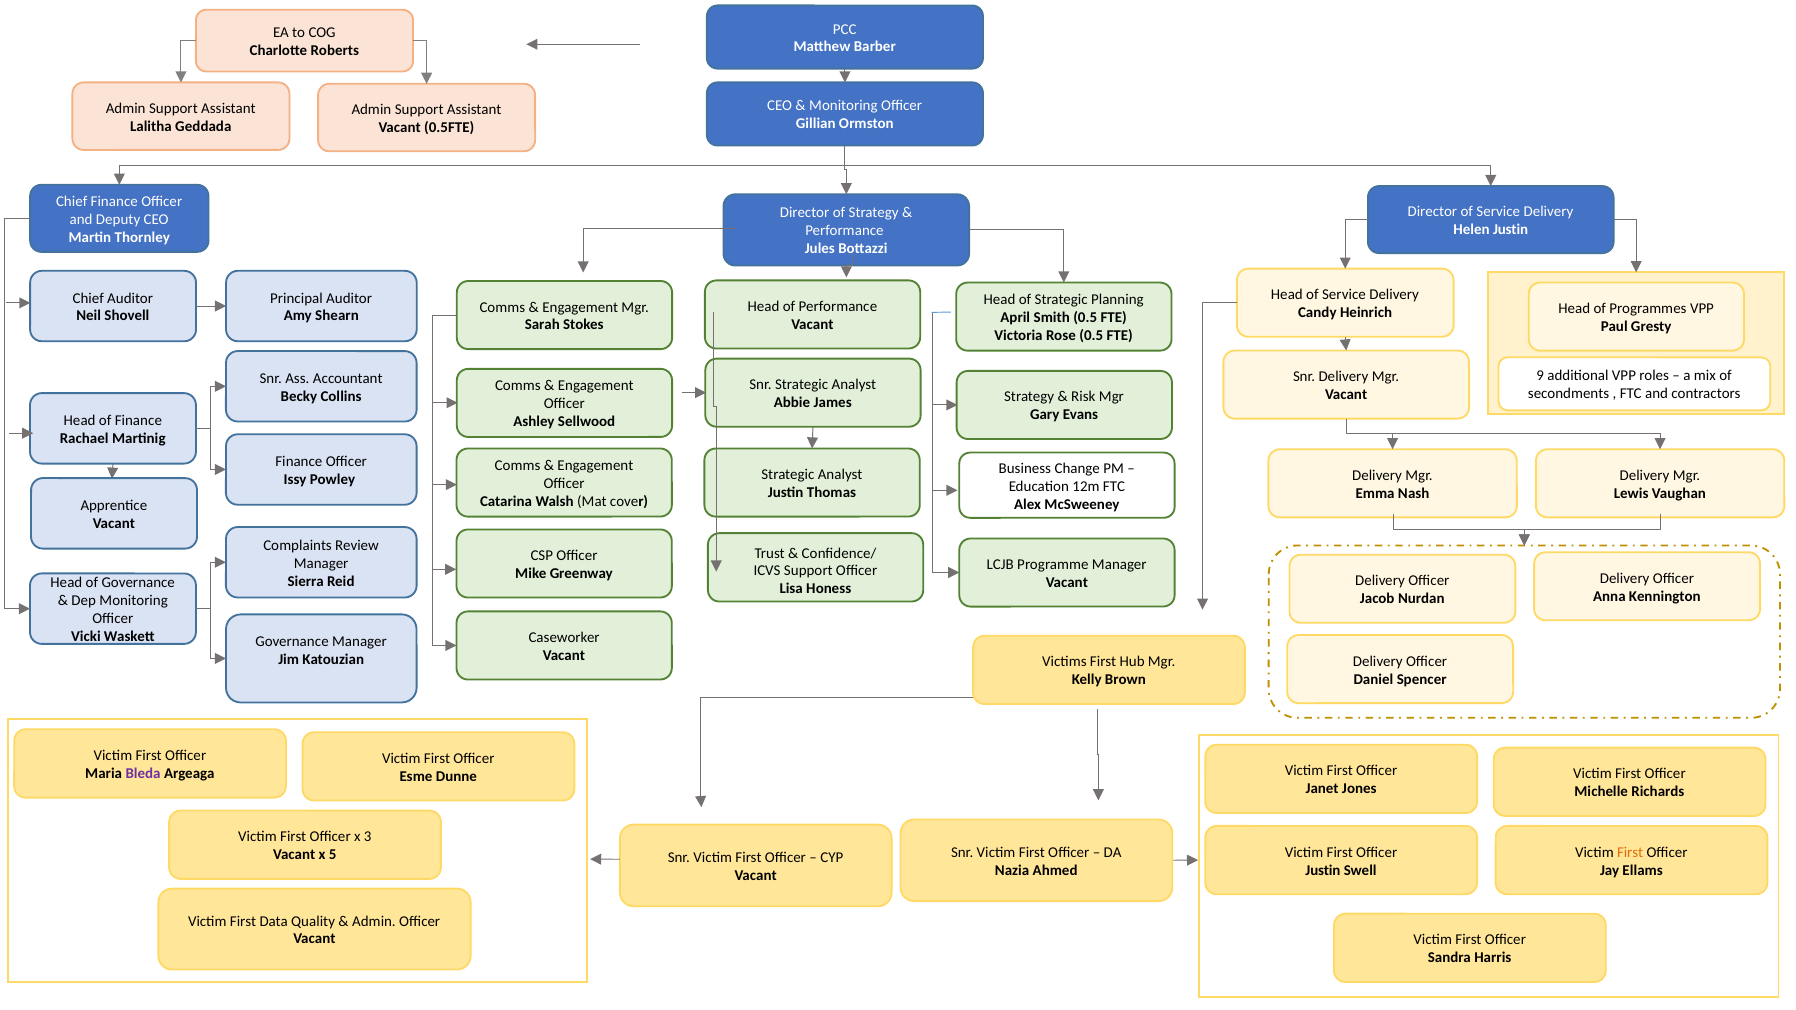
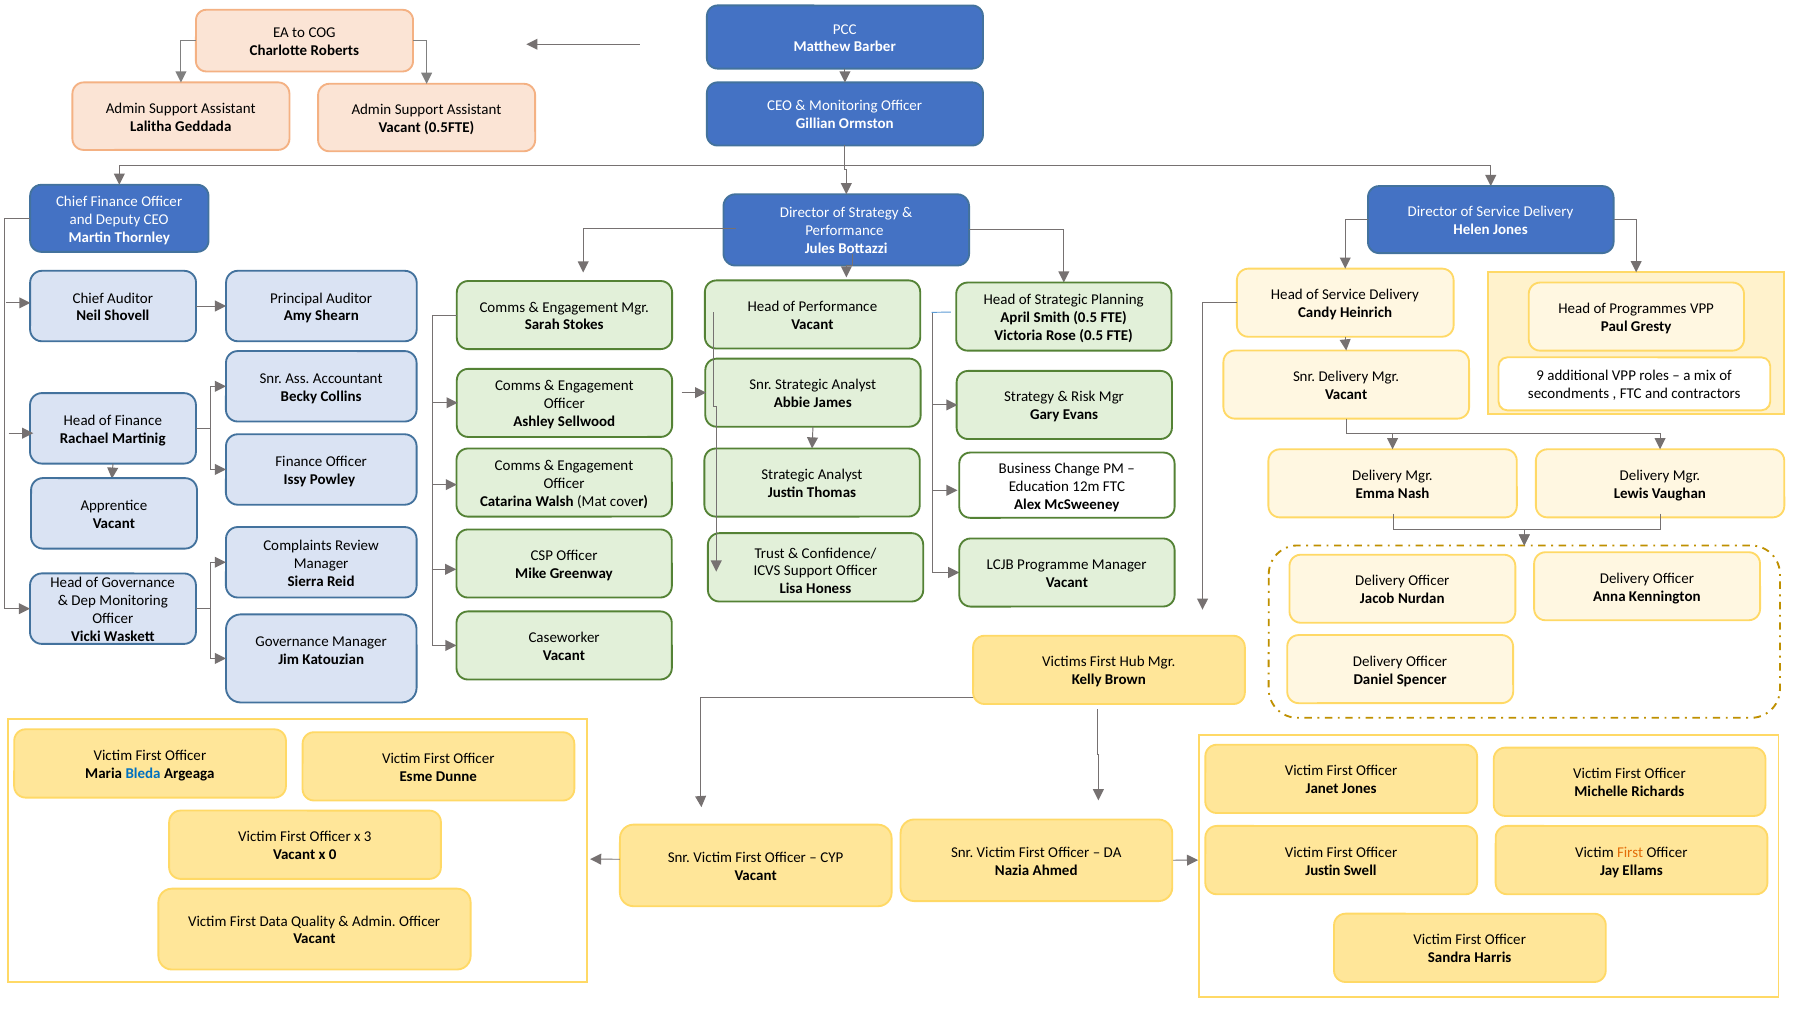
Helen Justin: Justin -> Jones
Bleda colour: purple -> blue
5: 5 -> 0
